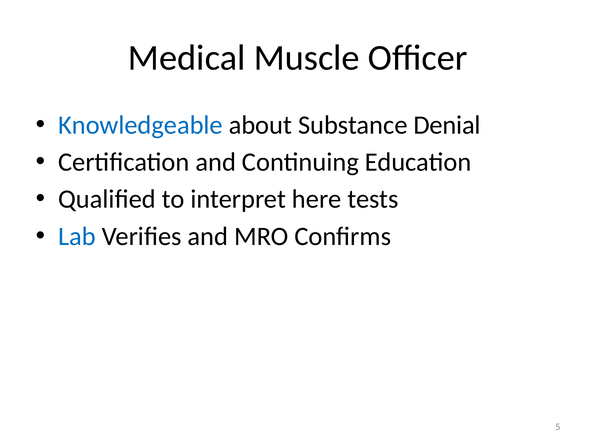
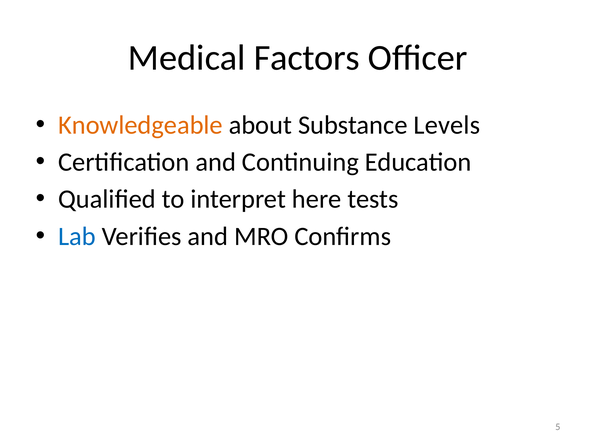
Muscle: Muscle -> Factors
Knowledgeable colour: blue -> orange
Denial: Denial -> Levels
